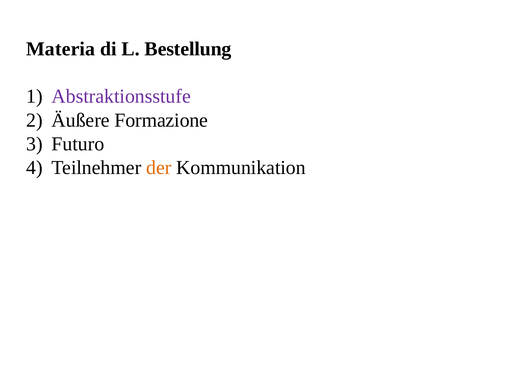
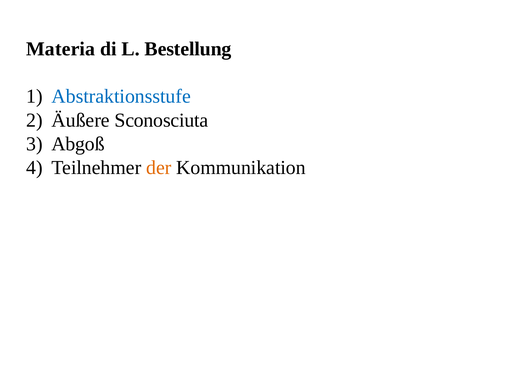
Abstraktionsstufe colour: purple -> blue
Formazione: Formazione -> Sconosciuta
Futuro: Futuro -> Abgoß
